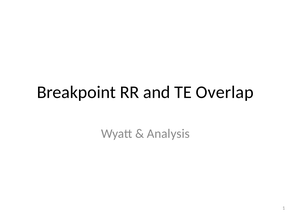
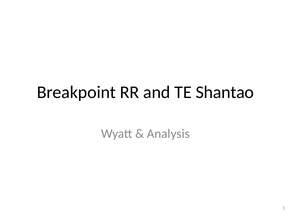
Overlap: Overlap -> Shantao
